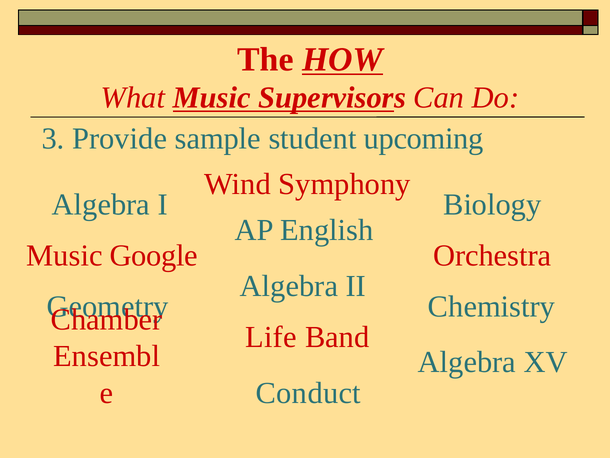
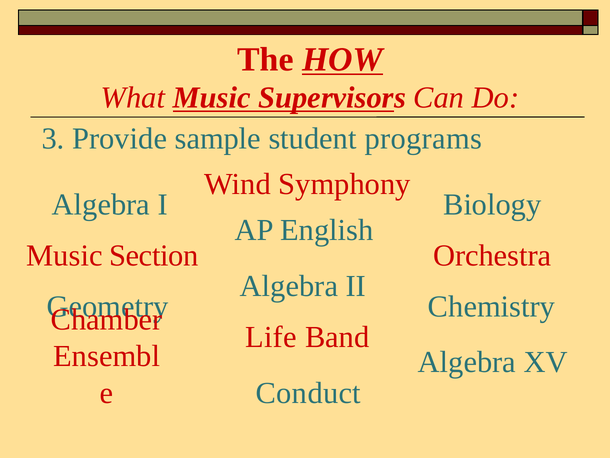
upcoming: upcoming -> programs
Google: Google -> Section
